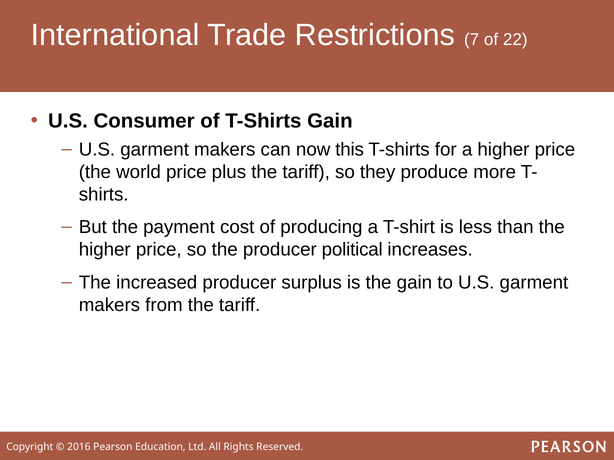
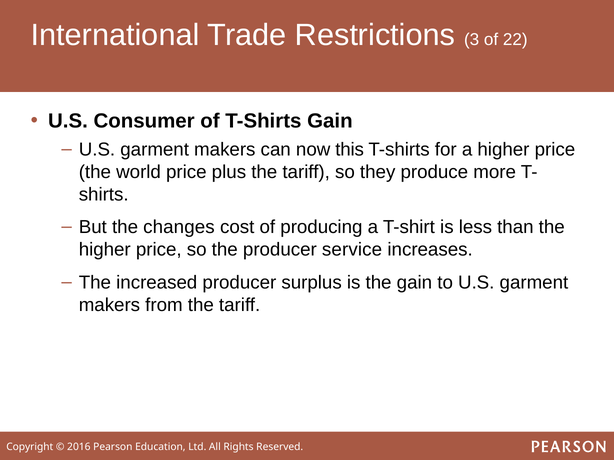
7: 7 -> 3
payment: payment -> changes
political: political -> service
